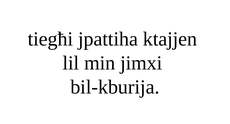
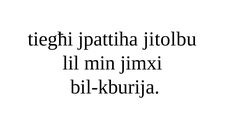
ktajjen: ktajjen -> jitolbu
